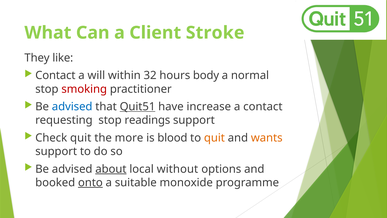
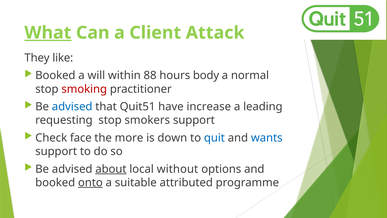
What underline: none -> present
Stroke: Stroke -> Attack
Contact at (55, 75): Contact -> Booked
32: 32 -> 88
Quit51 underline: present -> none
a contact: contact -> leading
readings: readings -> smokers
Check quit: quit -> face
blood: blood -> down
quit at (214, 138) colour: orange -> blue
wants colour: orange -> blue
monoxide: monoxide -> attributed
